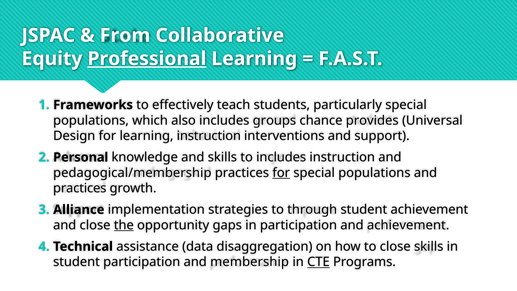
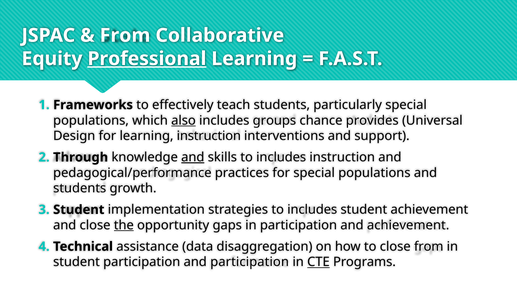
also underline: none -> present
Personal: Personal -> Through
and at (193, 157) underline: none -> present
pedagogical/membership: pedagogical/membership -> pedagogical/performance
for at (281, 173) underline: present -> none
practices at (80, 188): practices -> students
Alliance at (79, 210): Alliance -> Student
strategies to through: through -> includes
close skills: skills -> from
and membership: membership -> participation
